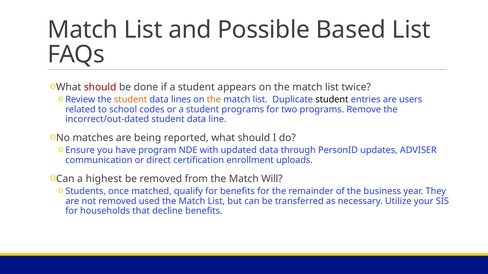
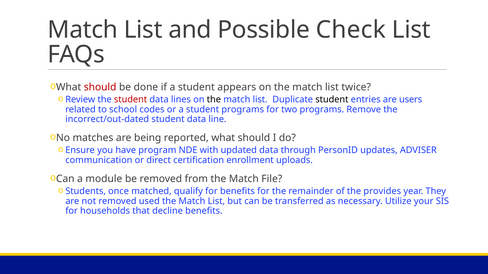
Based: Based -> Check
student at (131, 100) colour: orange -> red
the at (214, 100) colour: orange -> black
highest: highest -> module
Will: Will -> File
business: business -> provides
